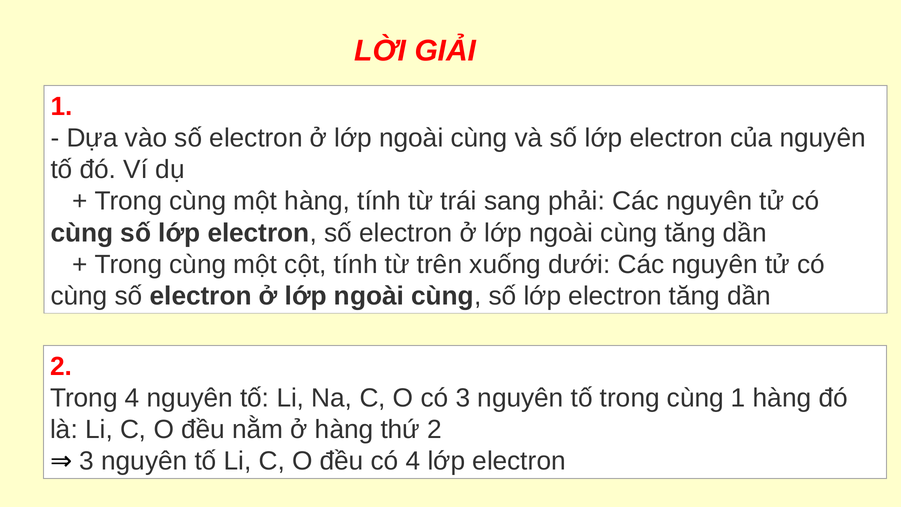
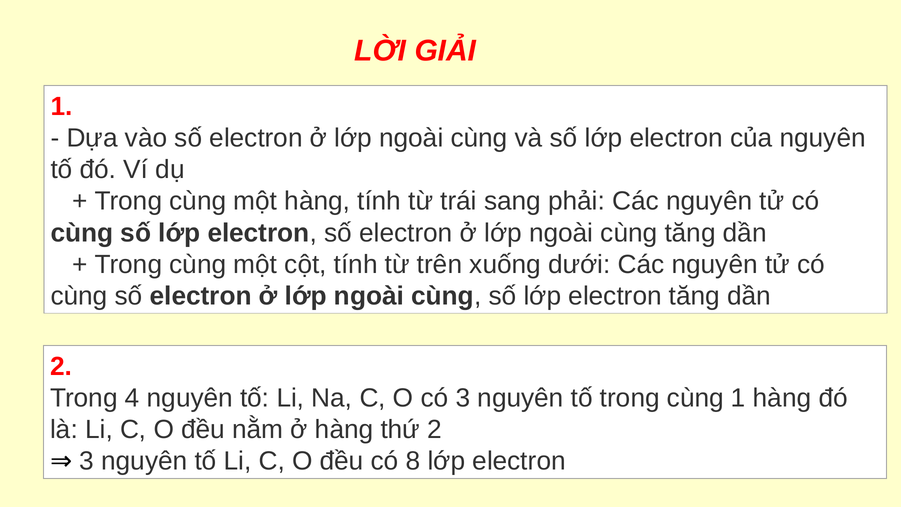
có 4: 4 -> 8
